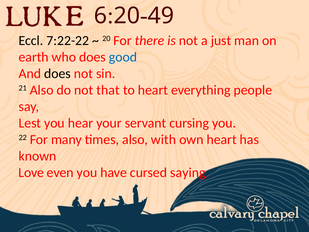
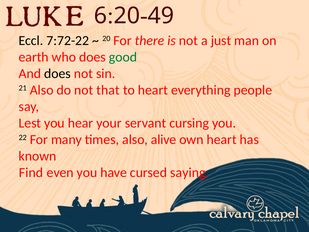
7:22-22: 7:22-22 -> 7:72-22
good colour: blue -> green
with: with -> alive
Love: Love -> Find
